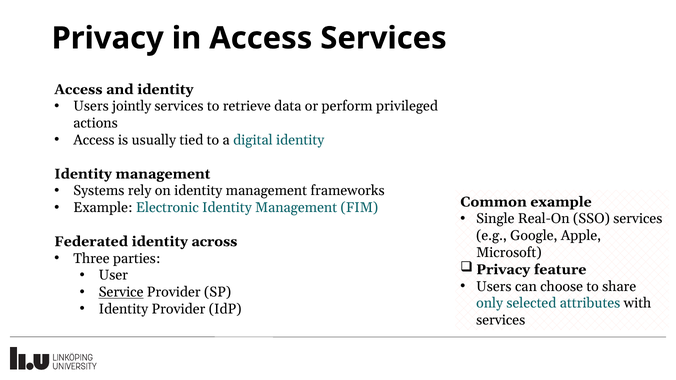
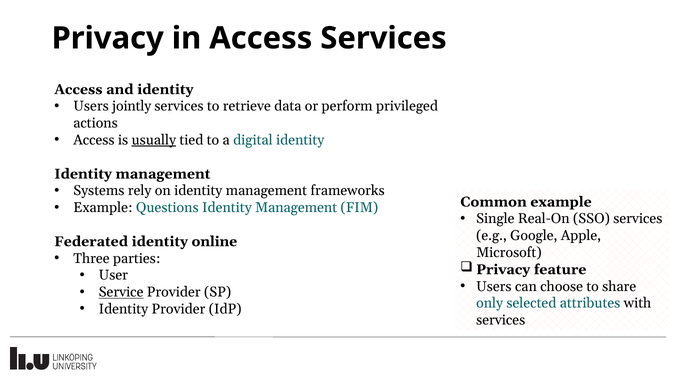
usually underline: none -> present
Electronic: Electronic -> Questions
across: across -> online
